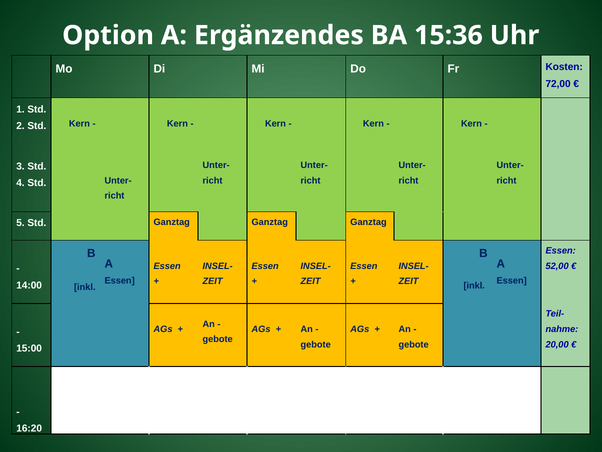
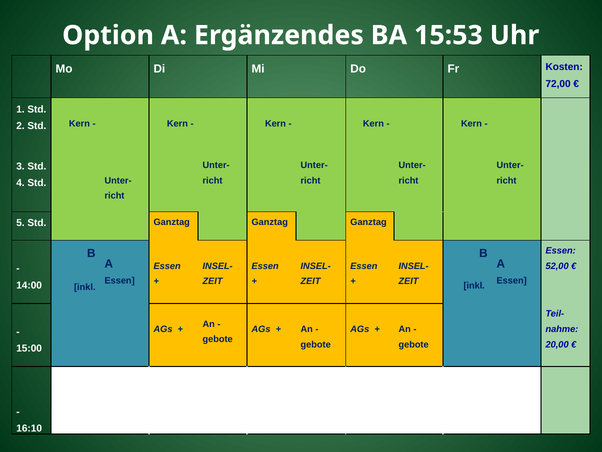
15:36: 15:36 -> 15:53
16:20: 16:20 -> 16:10
